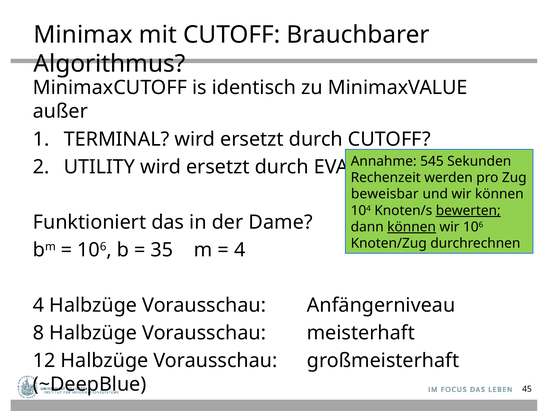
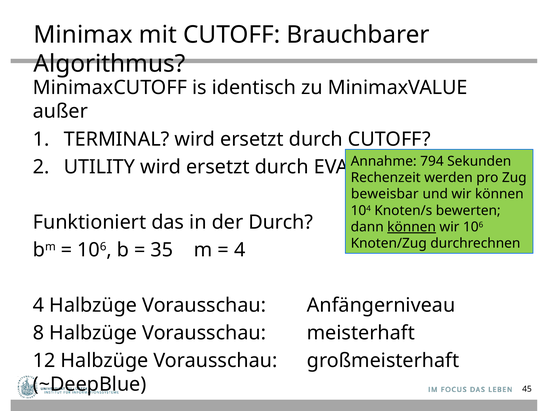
545: 545 -> 794
bewerten underline: present -> none
der Dame: Dame -> Durch
